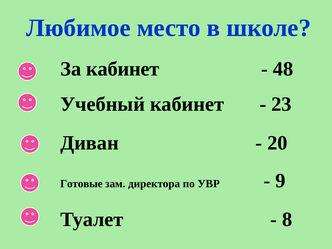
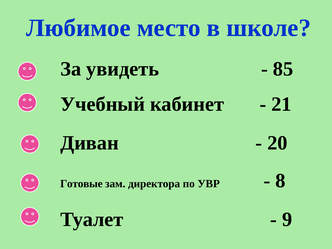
За кабинет: кабинет -> увидеть
48: 48 -> 85
23: 23 -> 21
9: 9 -> 8
8: 8 -> 9
